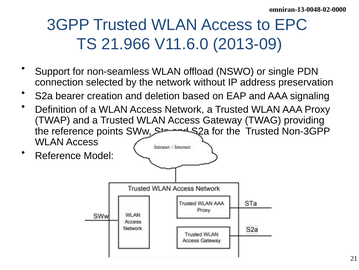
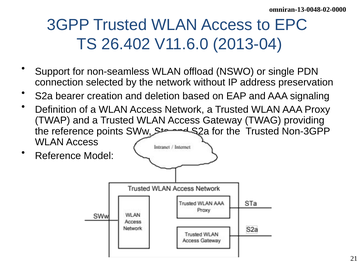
21.966: 21.966 -> 26.402
2013-09: 2013-09 -> 2013-04
